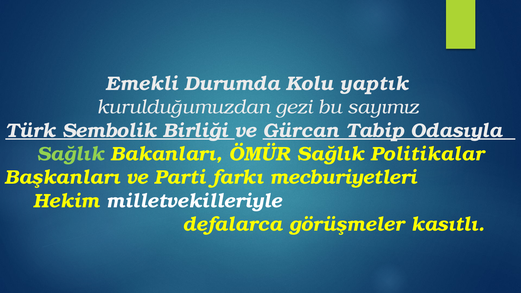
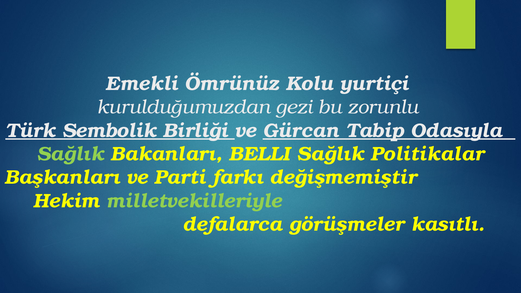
Durumda: Durumda -> Ömrünüz
yaptık: yaptık -> yurtiçi
sayımız: sayımız -> zorunlu
ÖMÜR: ÖMÜR -> BELLI
mecburiyetleri: mecburiyetleri -> değişmemiştir
milletvekilleriyle colour: white -> light green
